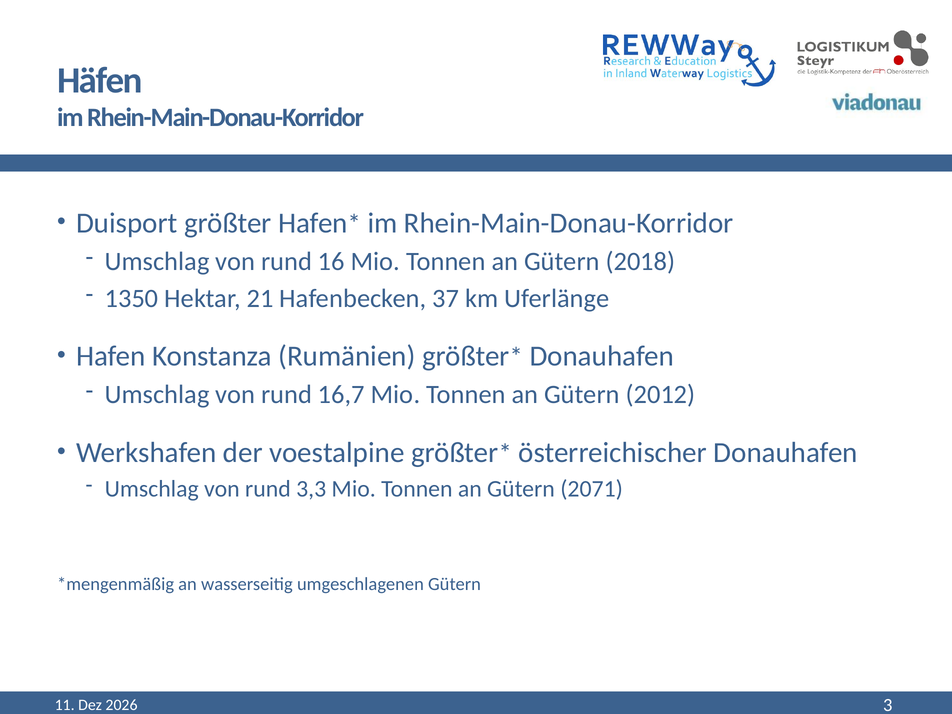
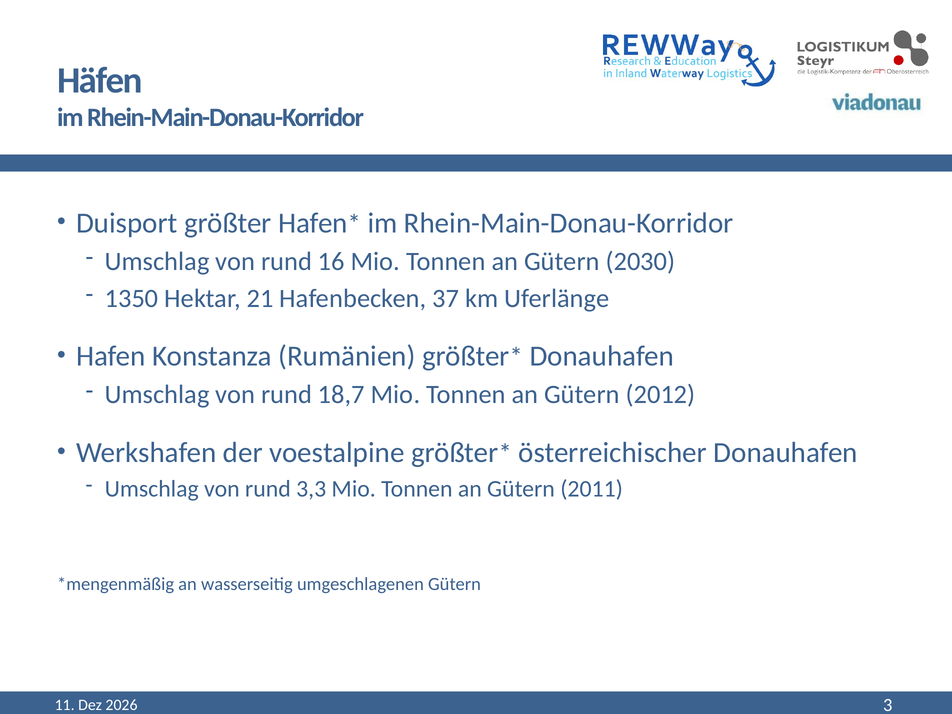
2018: 2018 -> 2030
16,7: 16,7 -> 18,7
2071: 2071 -> 2011
